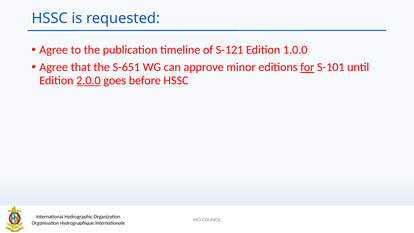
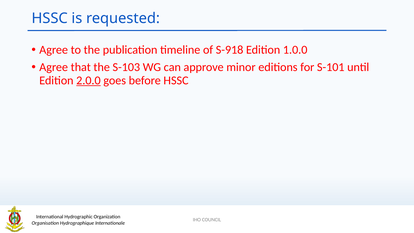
S-121: S-121 -> S-918
S-651: S-651 -> S-103
for underline: present -> none
